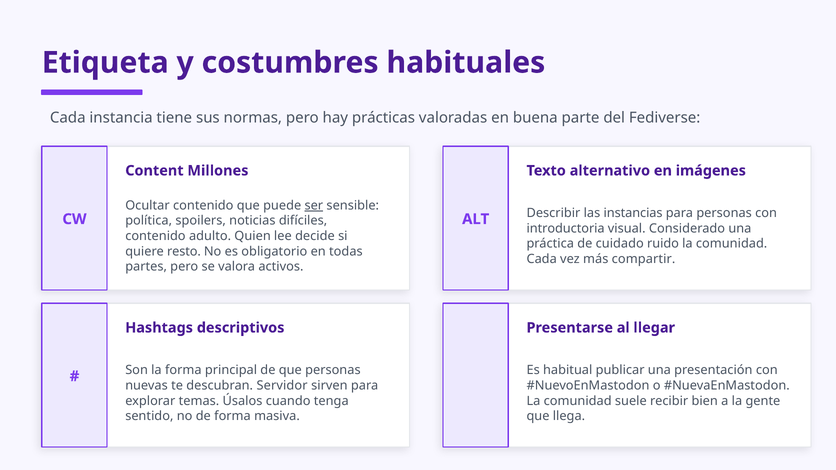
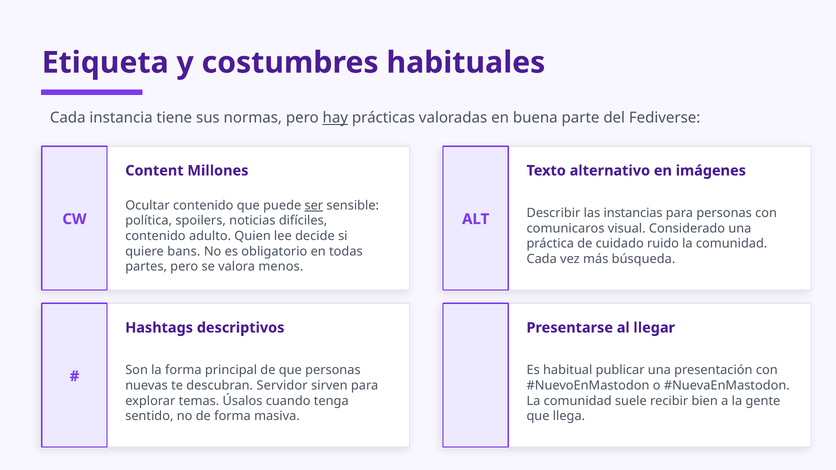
hay underline: none -> present
introductoria: introductoria -> comunicaros
resto: resto -> bans
compartir: compartir -> búsqueda
activos: activos -> menos
